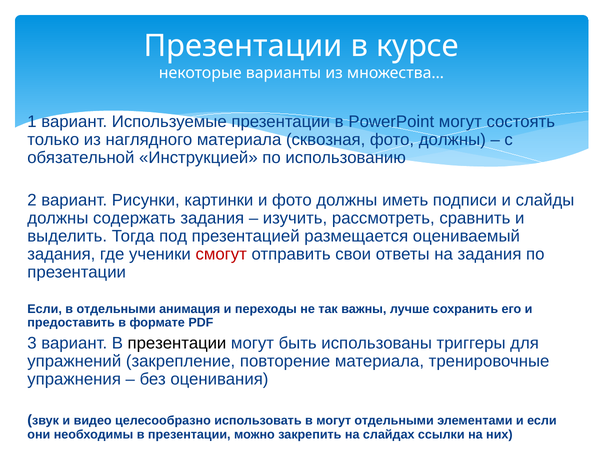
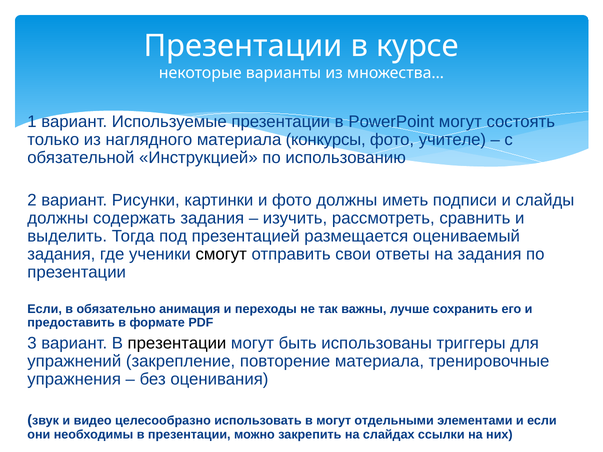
сквозная: сквозная -> конкурсы
должны at (452, 140): должны -> учителе
смогут colour: red -> black
в отдельными: отдельными -> обязательно
